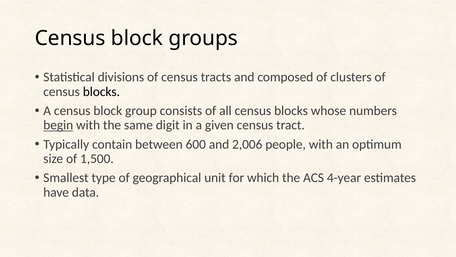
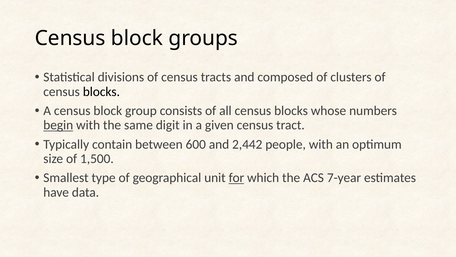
2,006: 2,006 -> 2,442
for underline: none -> present
4-year: 4-year -> 7-year
